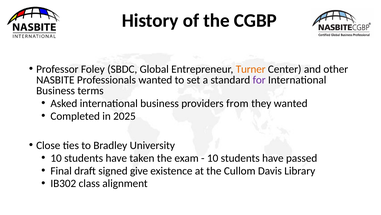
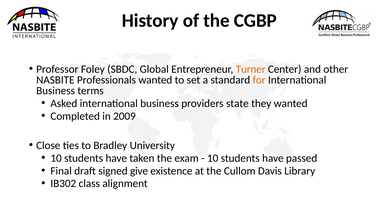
for colour: purple -> orange
from: from -> state
2025: 2025 -> 2009
